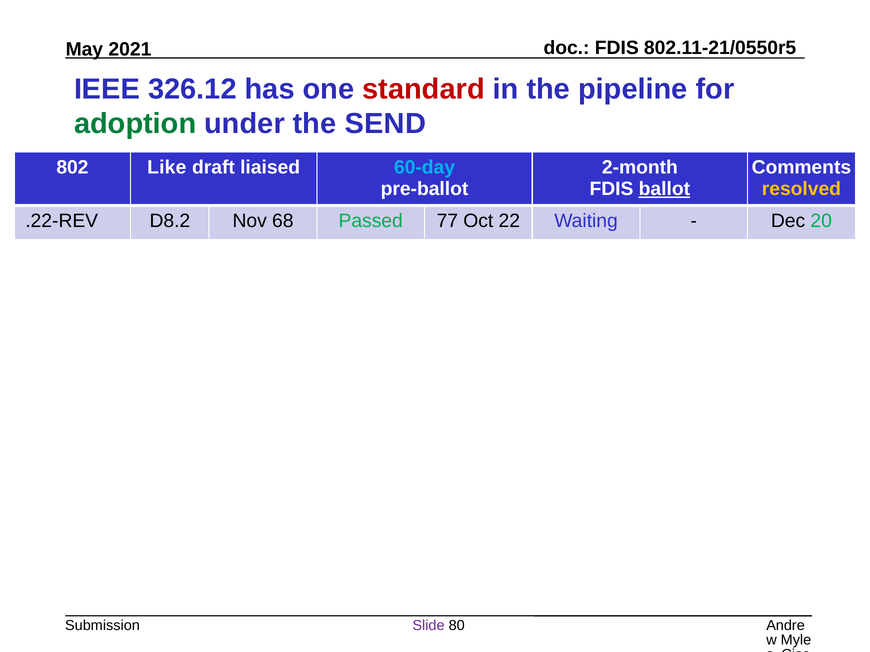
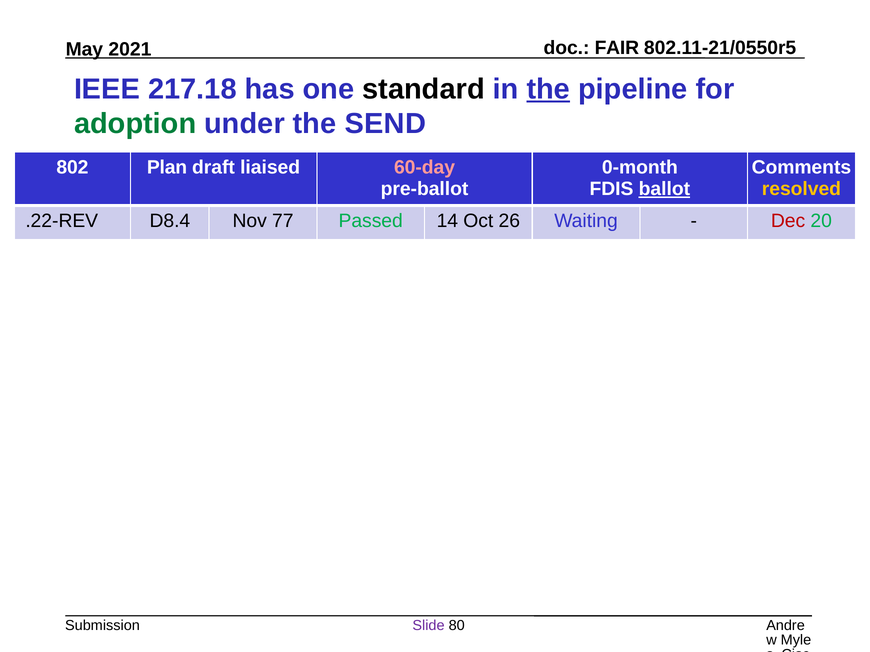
FDIS at (617, 48): FDIS -> FAIR
326.12: 326.12 -> 217.18
standard colour: red -> black
the at (548, 89) underline: none -> present
Like: Like -> Plan
60-day colour: light blue -> pink
2-month: 2-month -> 0-month
D8.2: D8.2 -> D8.4
68: 68 -> 77
77: 77 -> 14
22: 22 -> 26
Dec colour: black -> red
